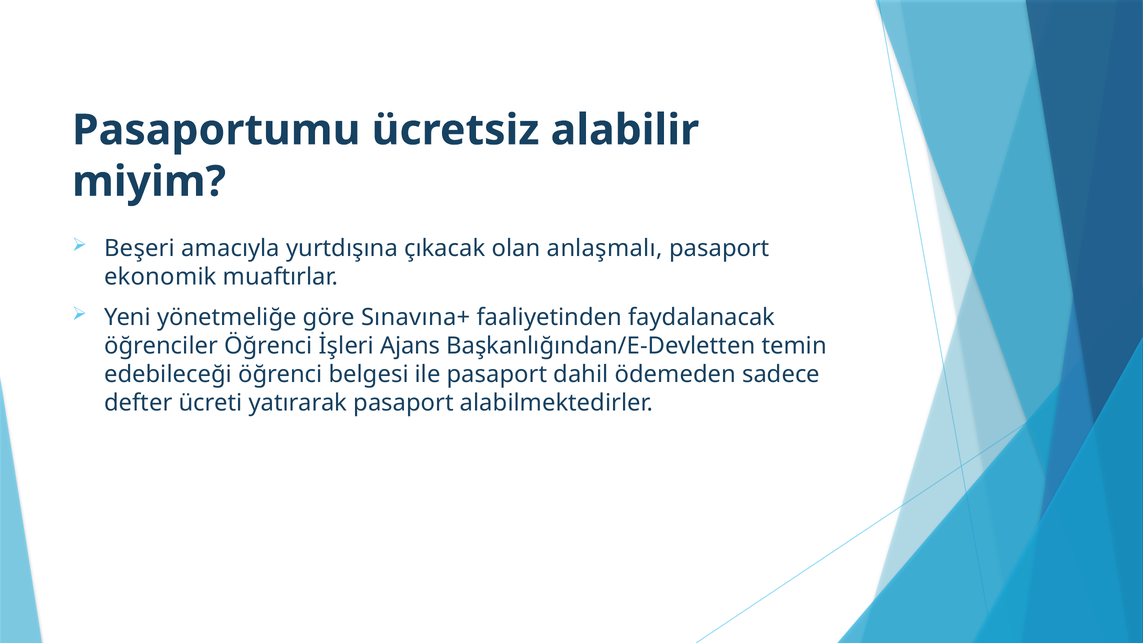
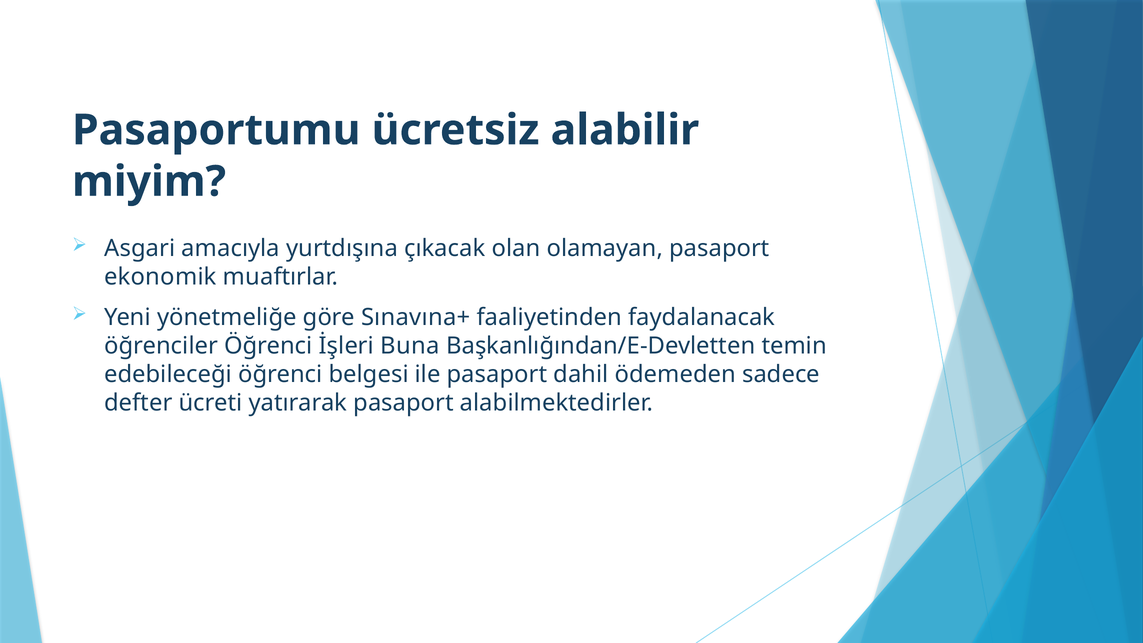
Beşeri: Beşeri -> Asgari
anlaşmalı: anlaşmalı -> olamayan
Ajans: Ajans -> Buna
